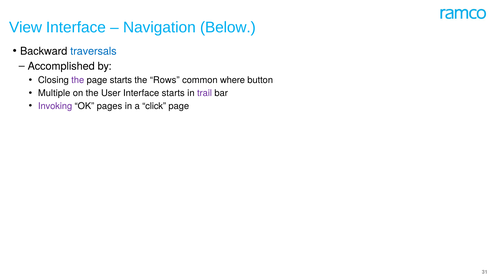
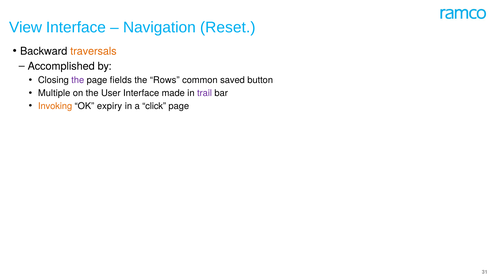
Below: Below -> Reset
traversals colour: blue -> orange
page starts: starts -> fields
where: where -> saved
Interface starts: starts -> made
Invoking colour: purple -> orange
pages: pages -> expiry
